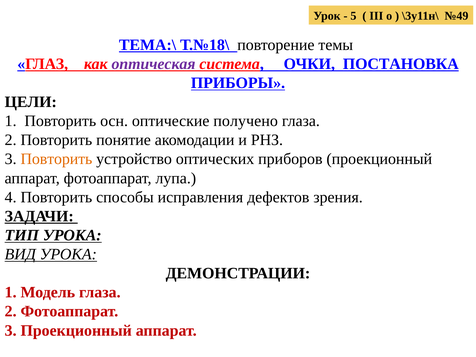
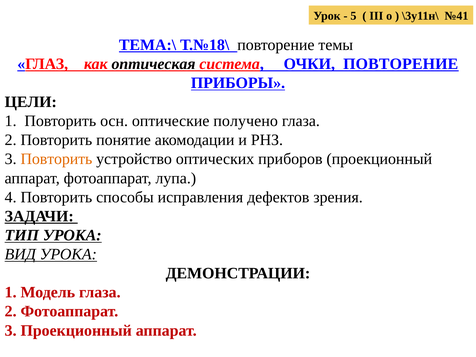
№49: №49 -> №41
оптическая colour: purple -> black
ОЧКИ ПОСТАНОВКА: ПОСТАНОВКА -> ПОВТОРЕНИЕ
